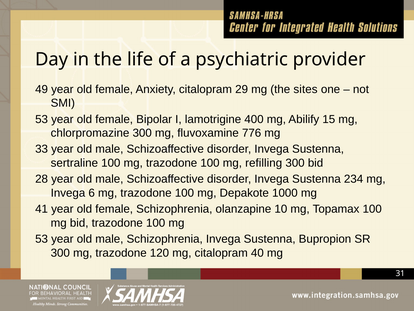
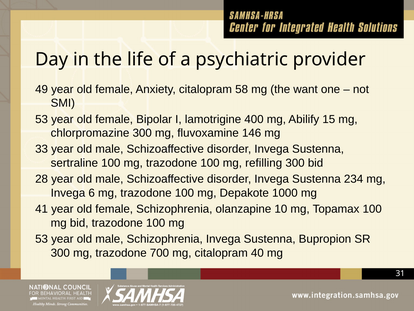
29: 29 -> 58
sites: sites -> want
776: 776 -> 146
120: 120 -> 700
